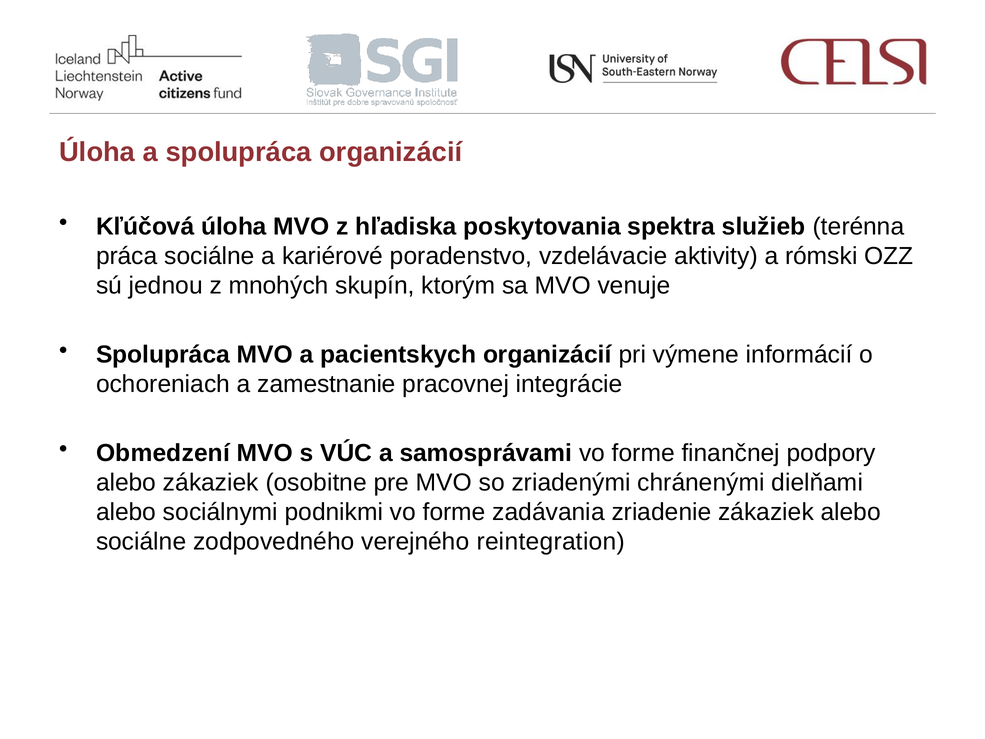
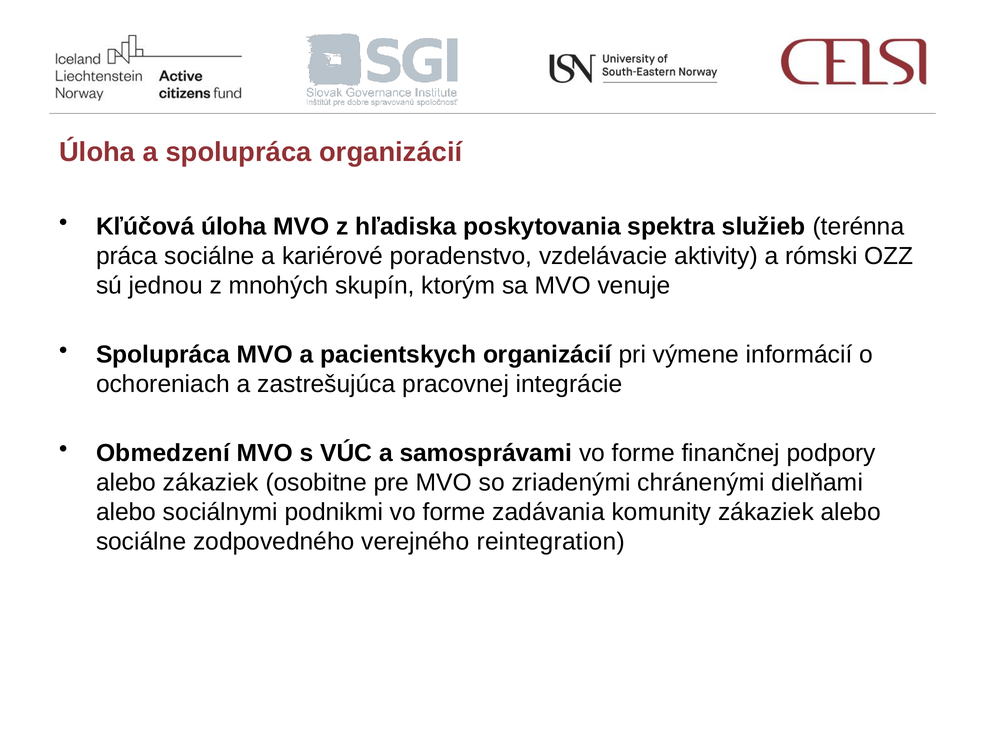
zamestnanie: zamestnanie -> zastrešujúca
zriadenie: zriadenie -> komunity
